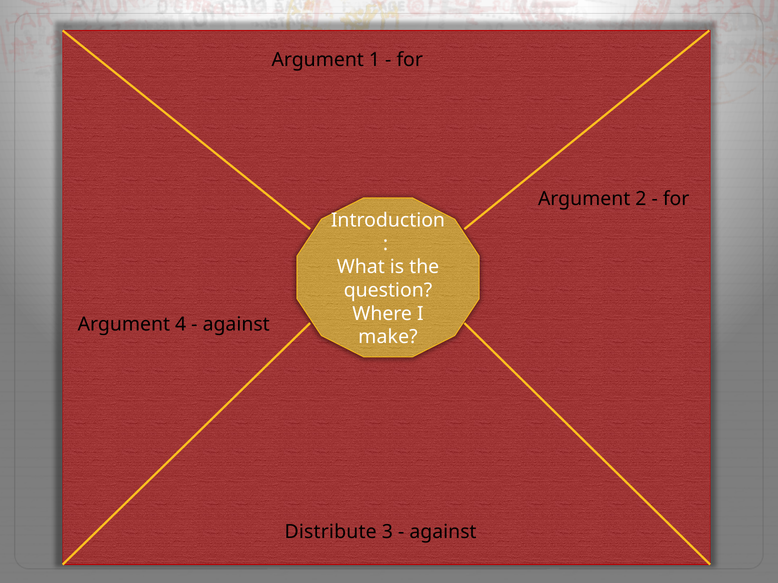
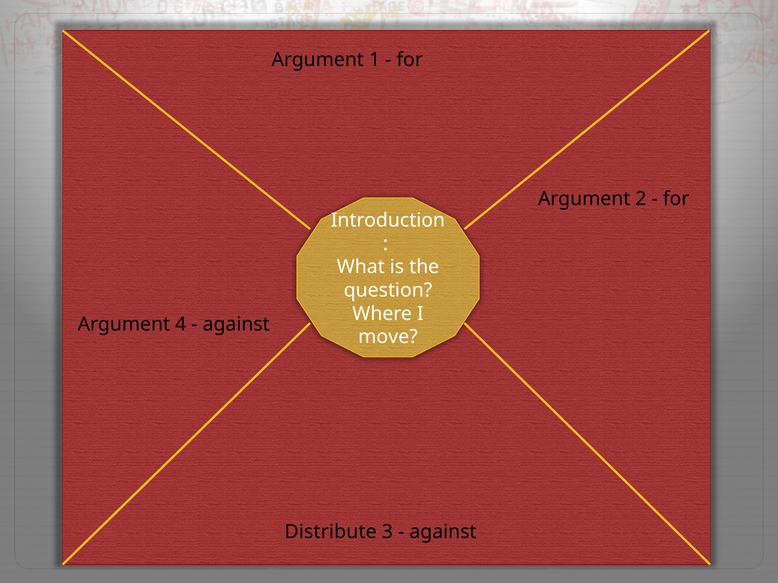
make: make -> move
